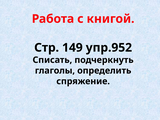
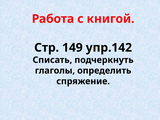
упр.952: упр.952 -> упр.142
